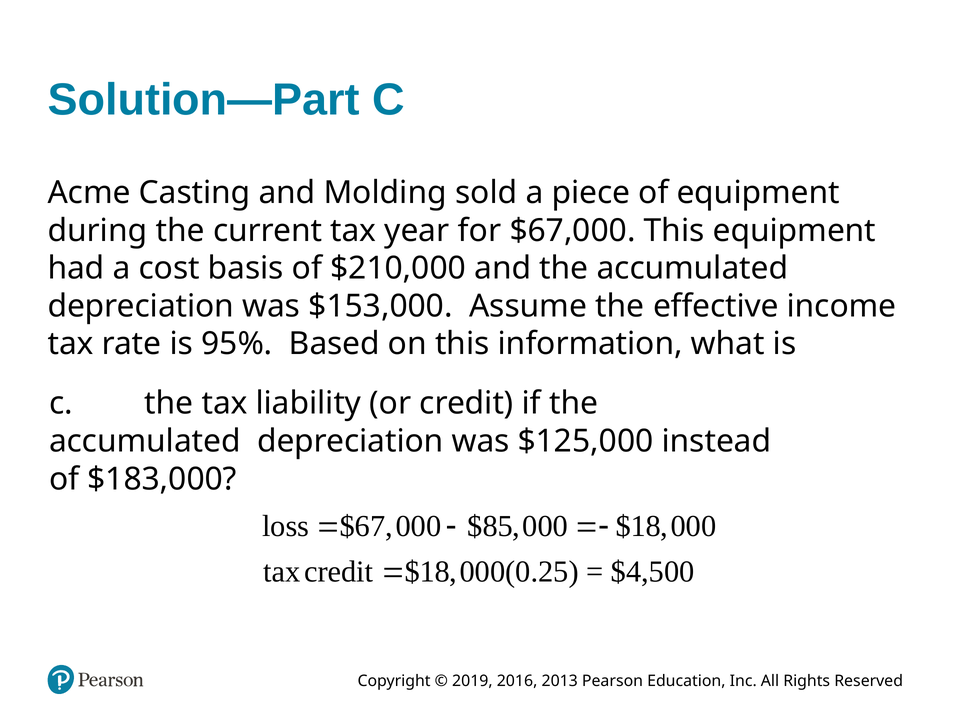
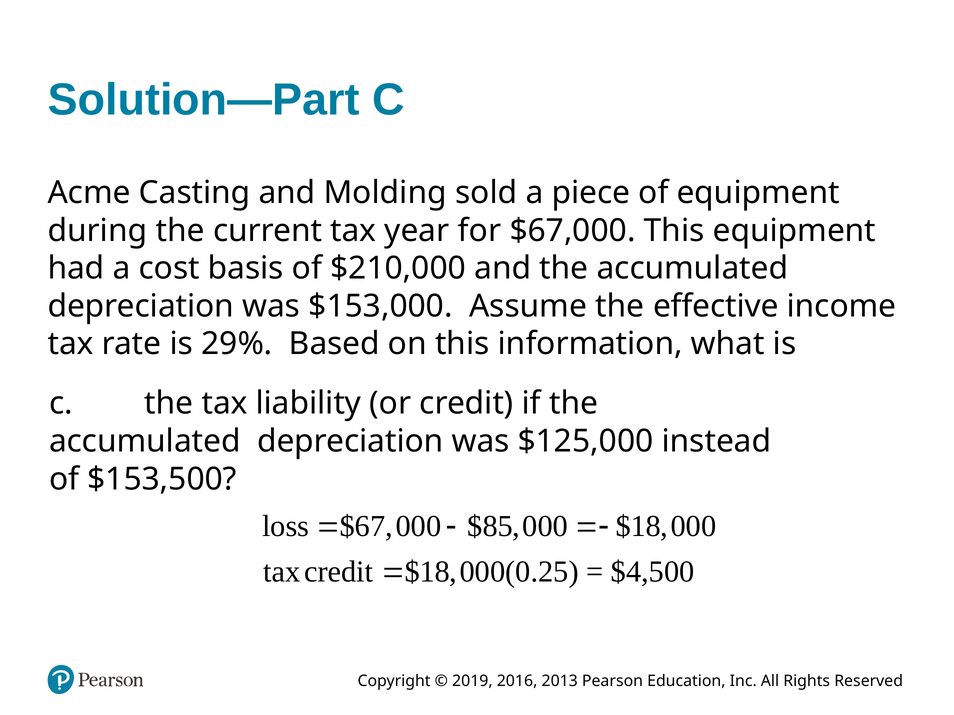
95%: 95% -> 29%
$183,000: $183,000 -> $153,500
